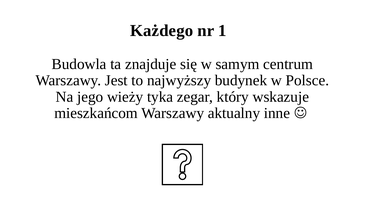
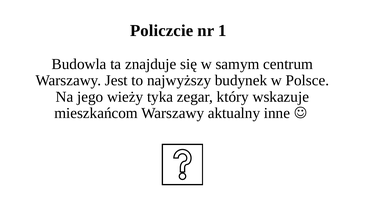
Każdego: Każdego -> Policzcie
